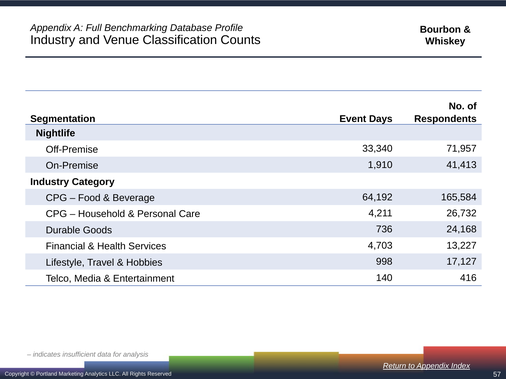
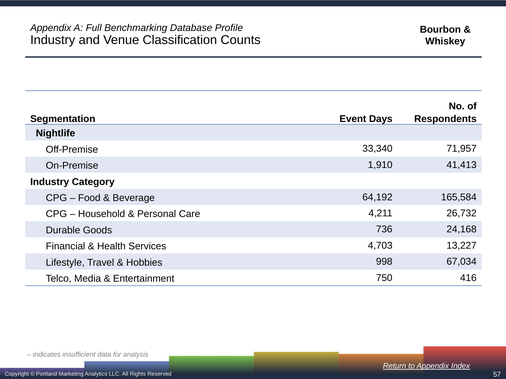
17,127: 17,127 -> 67,034
140: 140 -> 750
